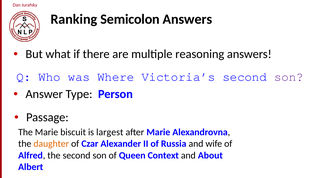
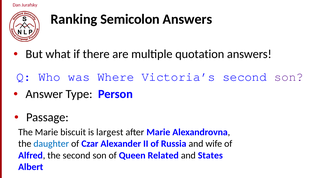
reasoning: reasoning -> quotation
daughter colour: orange -> blue
Context: Context -> Related
About: About -> States
